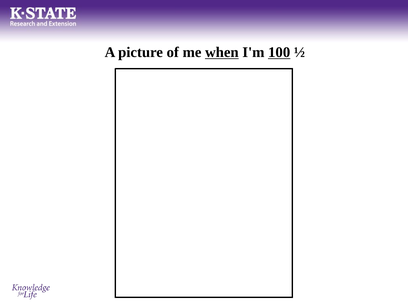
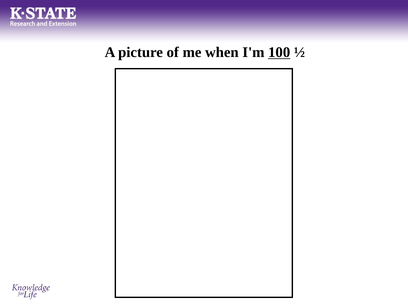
when underline: present -> none
